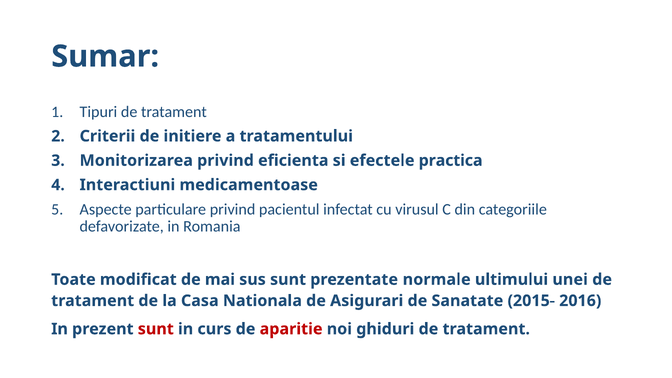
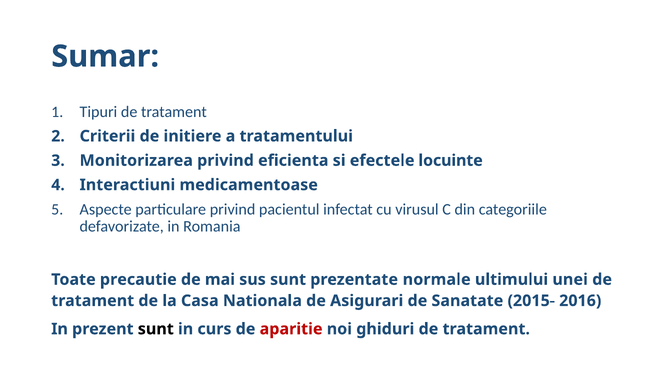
practica: practica -> locuinte
modificat: modificat -> precautie
sunt at (156, 329) colour: red -> black
